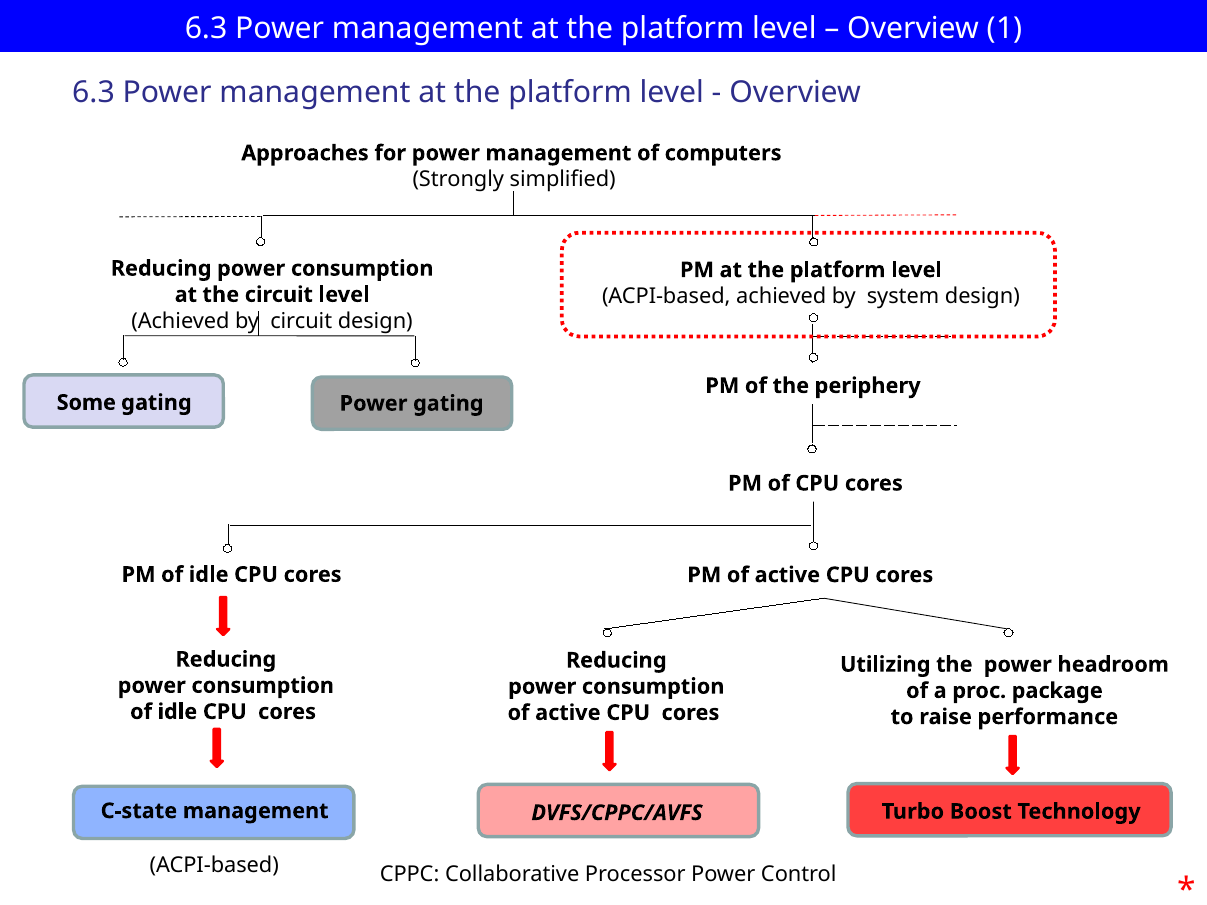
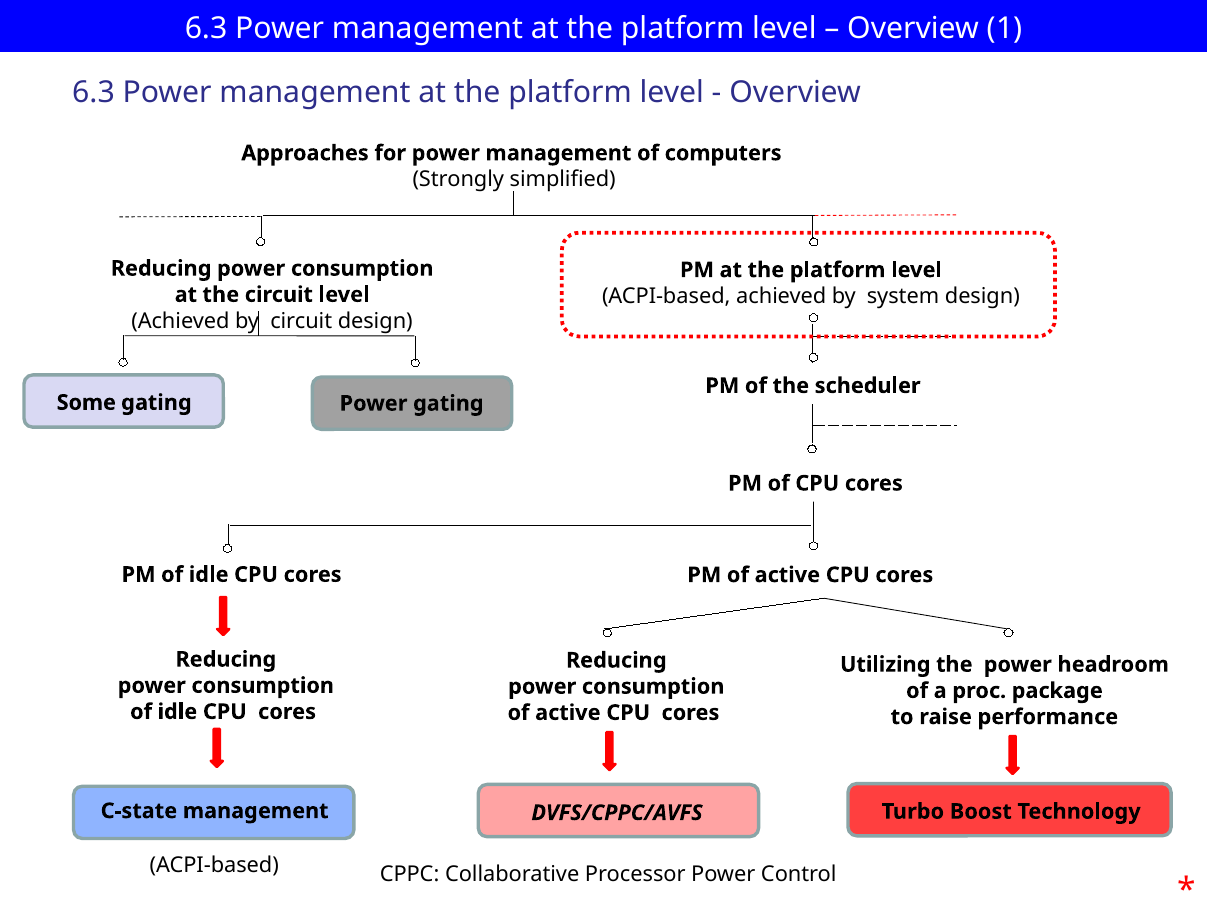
periphery: periphery -> scheduler
